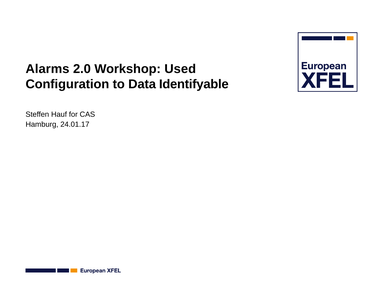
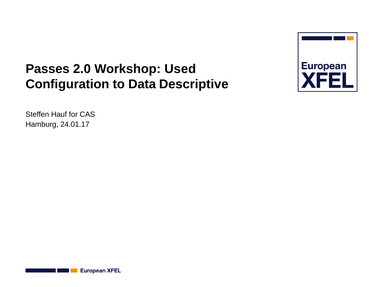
Alarms: Alarms -> Passes
Identifyable: Identifyable -> Descriptive
